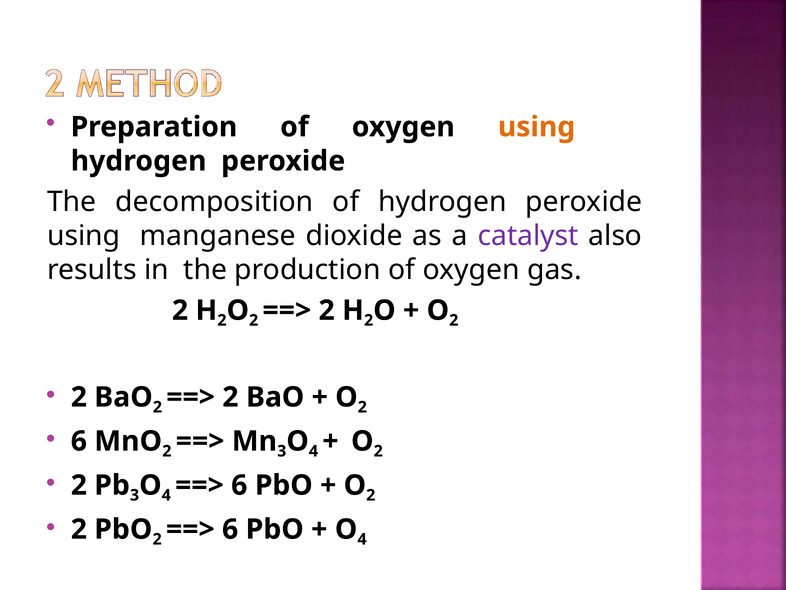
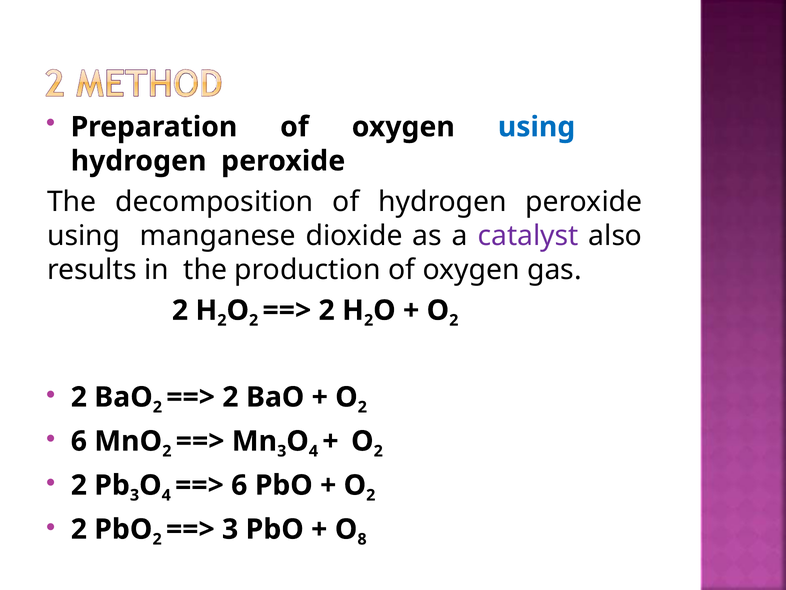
using at (537, 127) colour: orange -> blue
6 at (230, 529): 6 -> 3
4 at (362, 539): 4 -> 8
